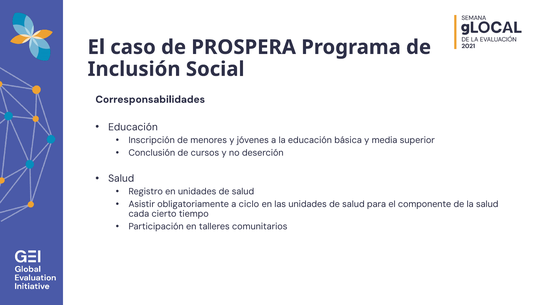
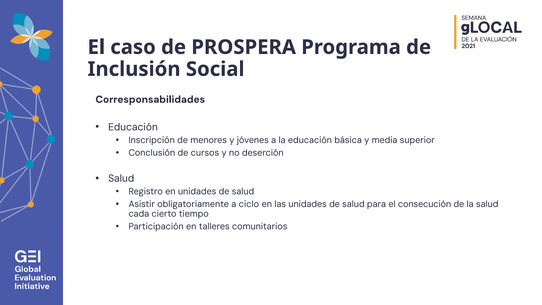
componente: componente -> consecución
